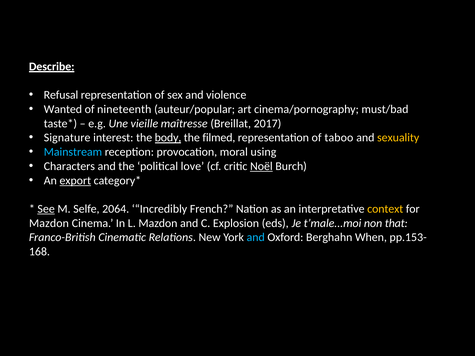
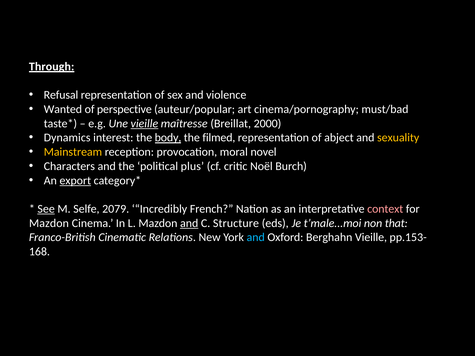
Describe: Describe -> Through
nineteenth: nineteenth -> perspective
vieille at (144, 124) underline: none -> present
2017: 2017 -> 2000
Signature: Signature -> Dynamics
taboo: taboo -> abject
Mainstream colour: light blue -> yellow
using: using -> novel
love: love -> plus
Noël underline: present -> none
2064: 2064 -> 2079
context colour: yellow -> pink
and at (189, 223) underline: none -> present
Explosion: Explosion -> Structure
Berghahn When: When -> Vieille
